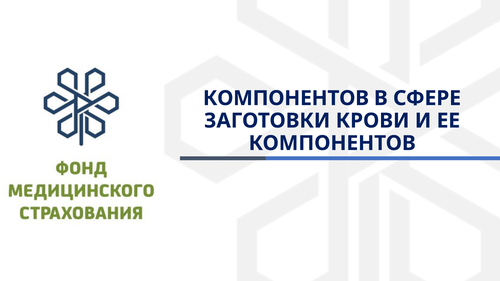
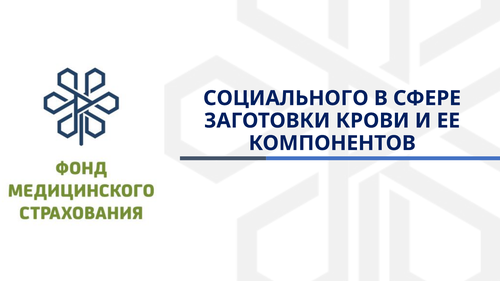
КОМПОНЕНТОВ at (286, 98): КОМПОНЕНТОВ -> СОЦИАЛЬНОГО
